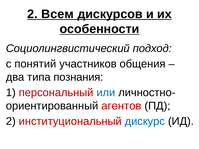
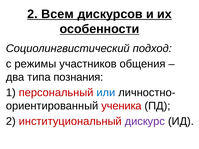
понятий: понятий -> режимы
агентов: агентов -> ученика
дискурс colour: blue -> purple
